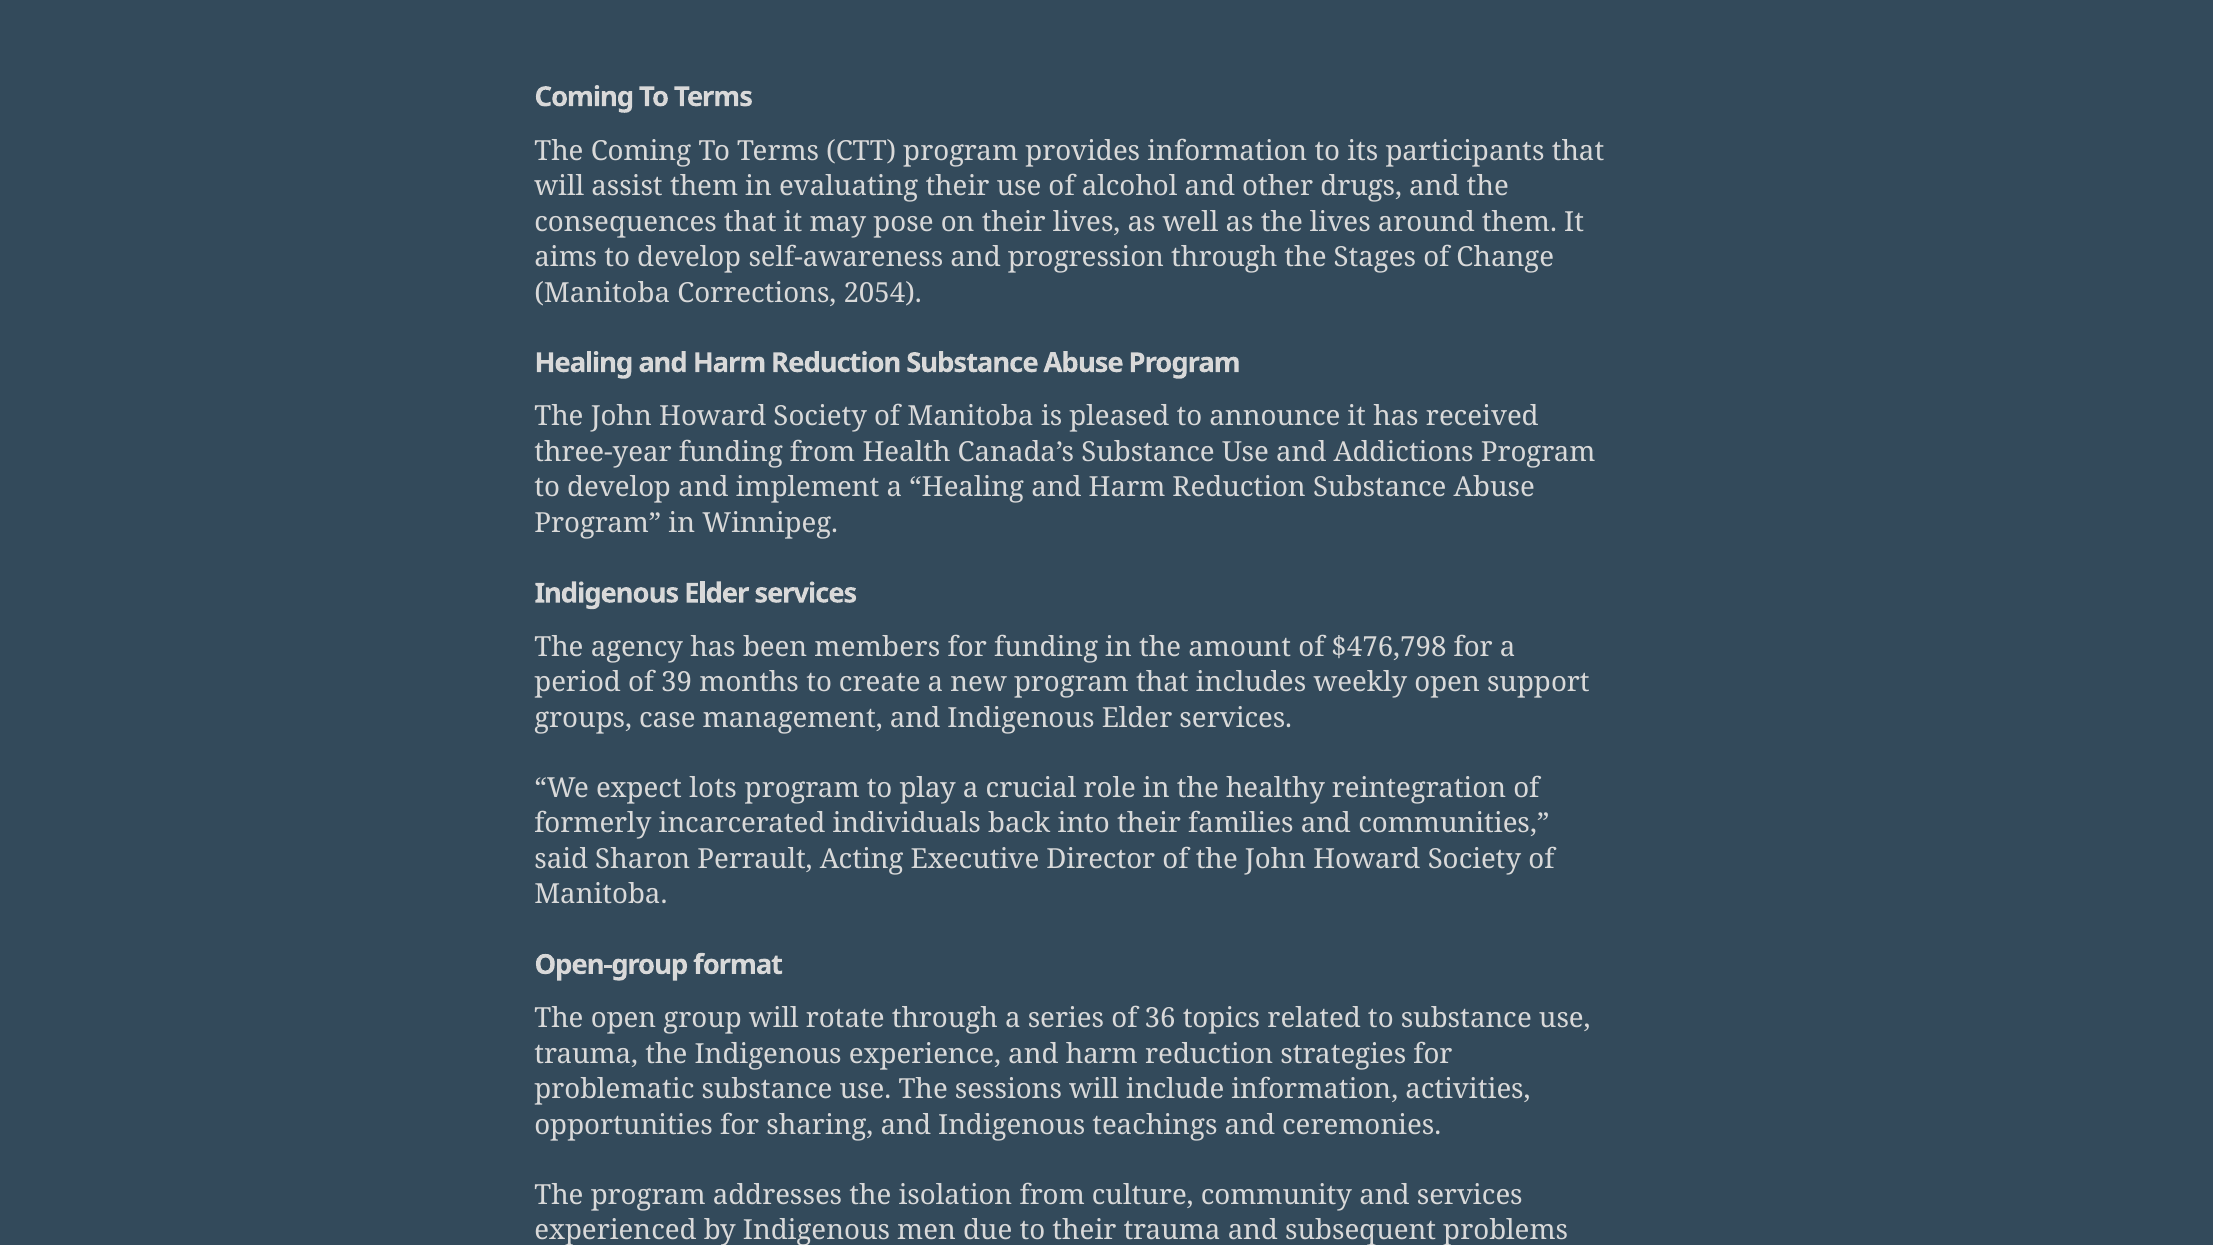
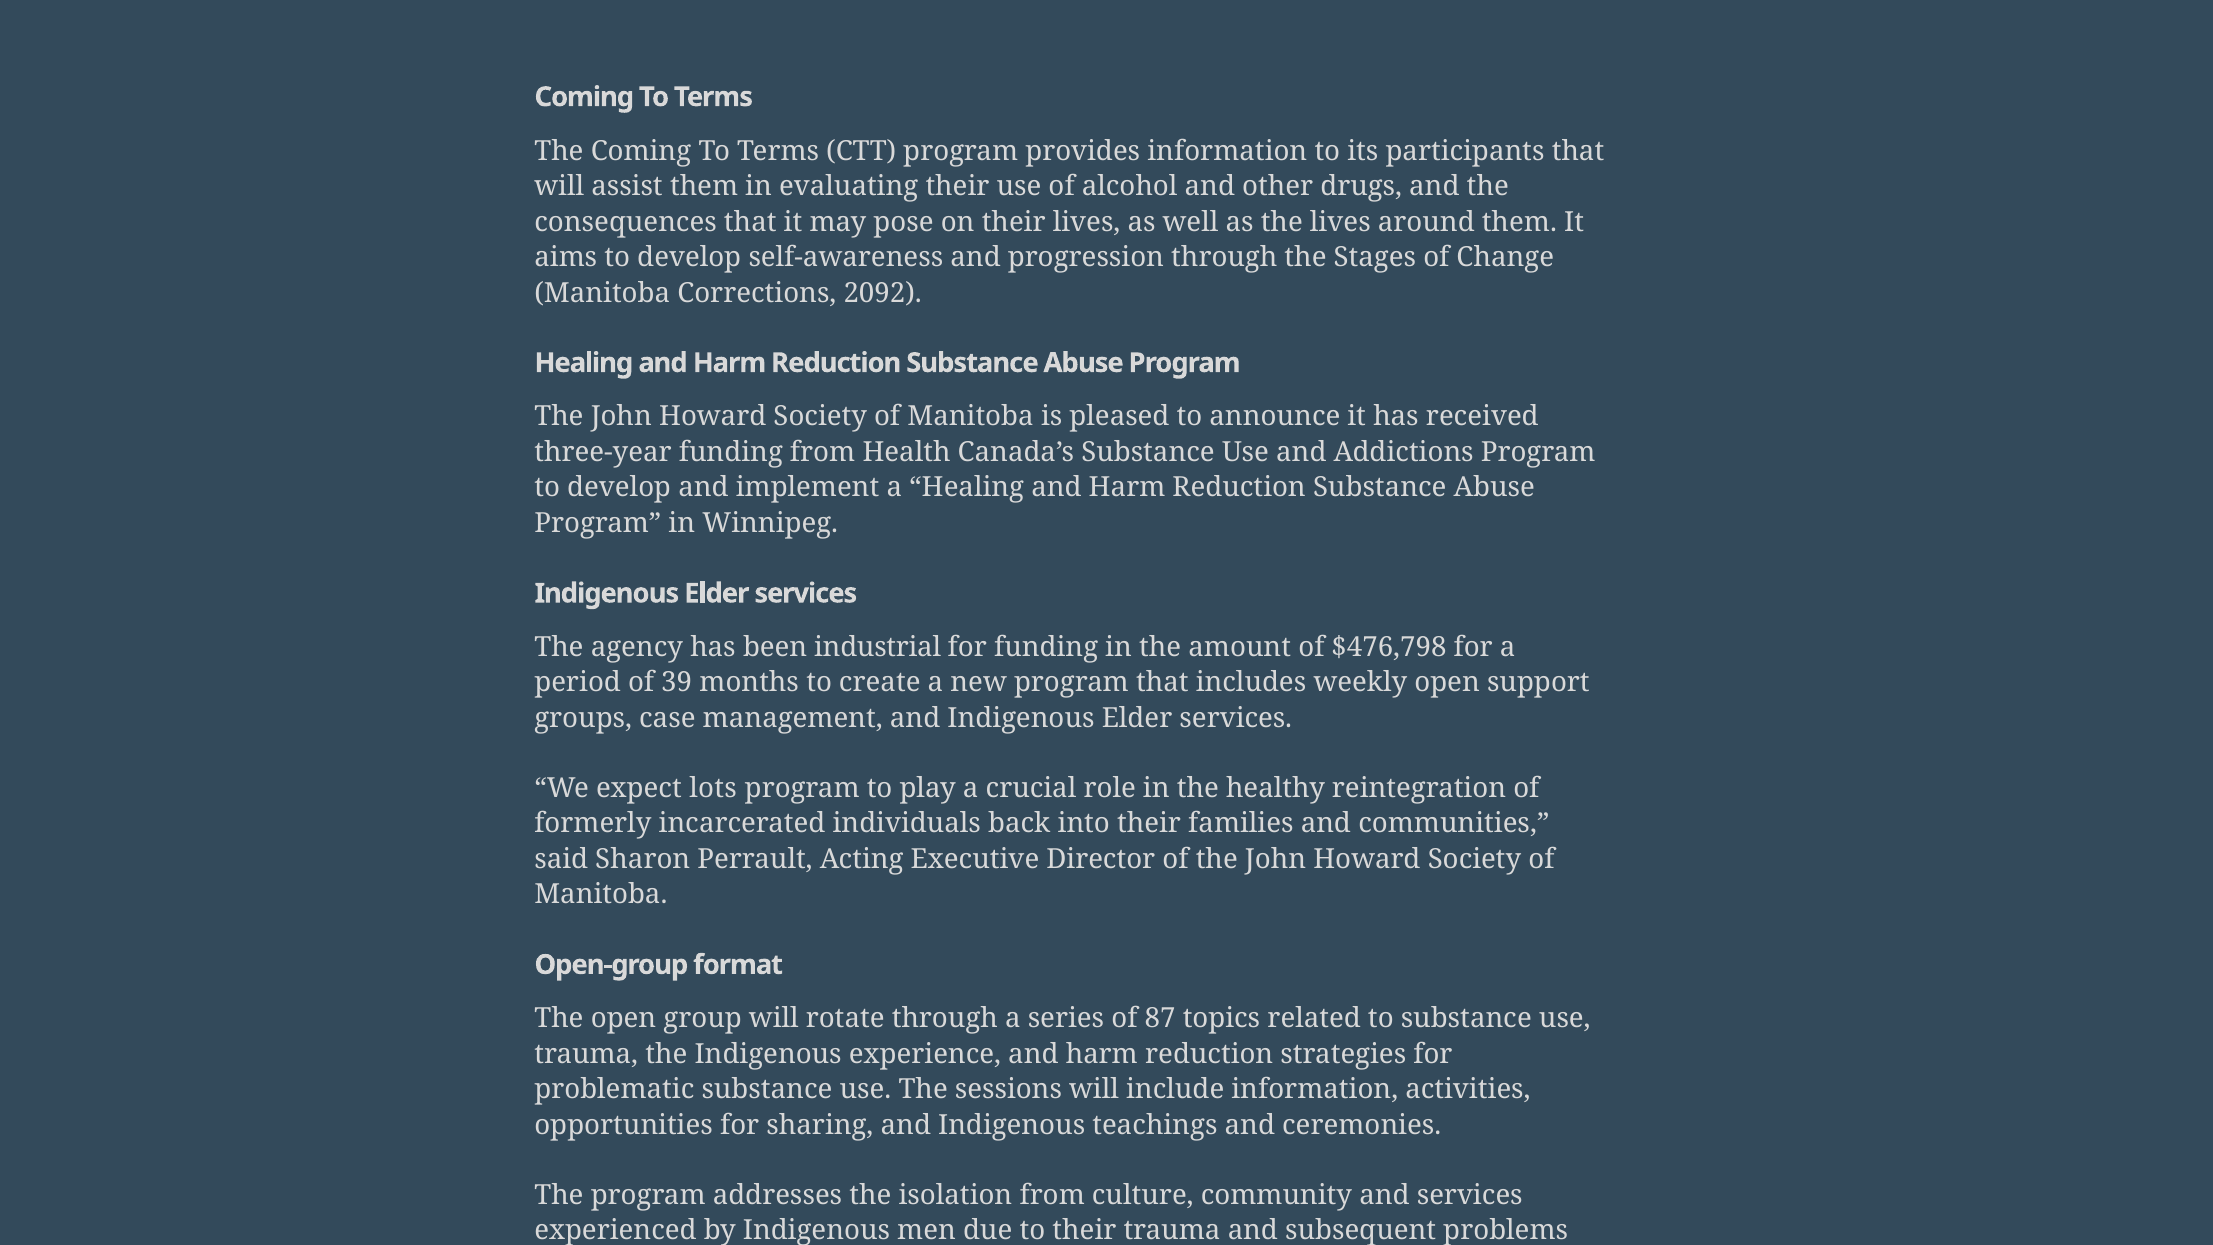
2054: 2054 -> 2092
members: members -> industrial
36: 36 -> 87
